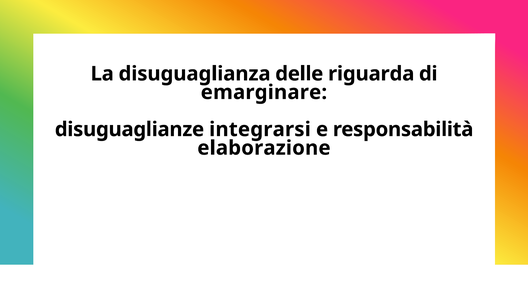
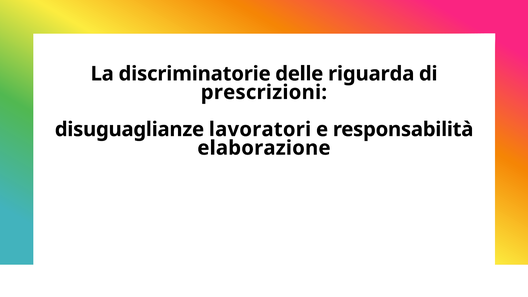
disuguaglianza: disuguaglianza -> discriminatorie
emarginare: emarginare -> prescrizioni
integrarsi: integrarsi -> lavoratori
